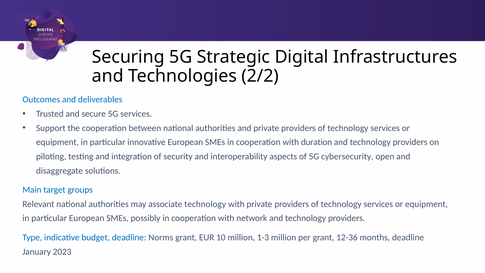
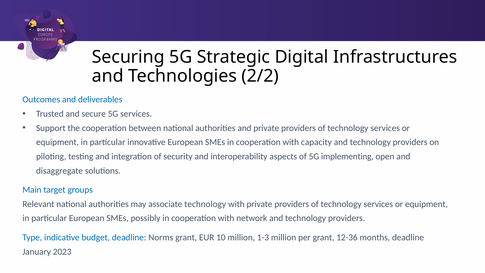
duration: duration -> capacity
cybersecurity: cybersecurity -> implementing
